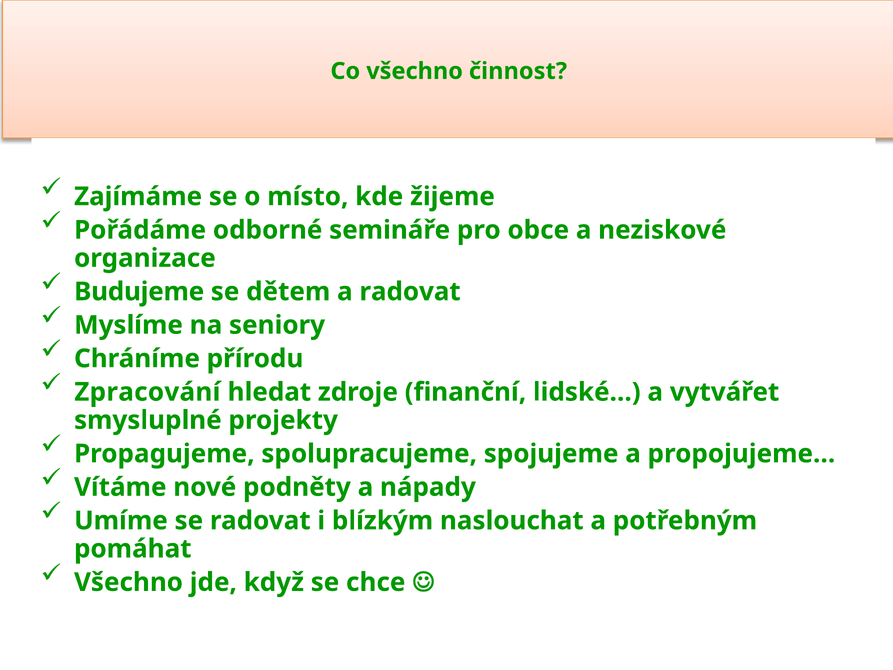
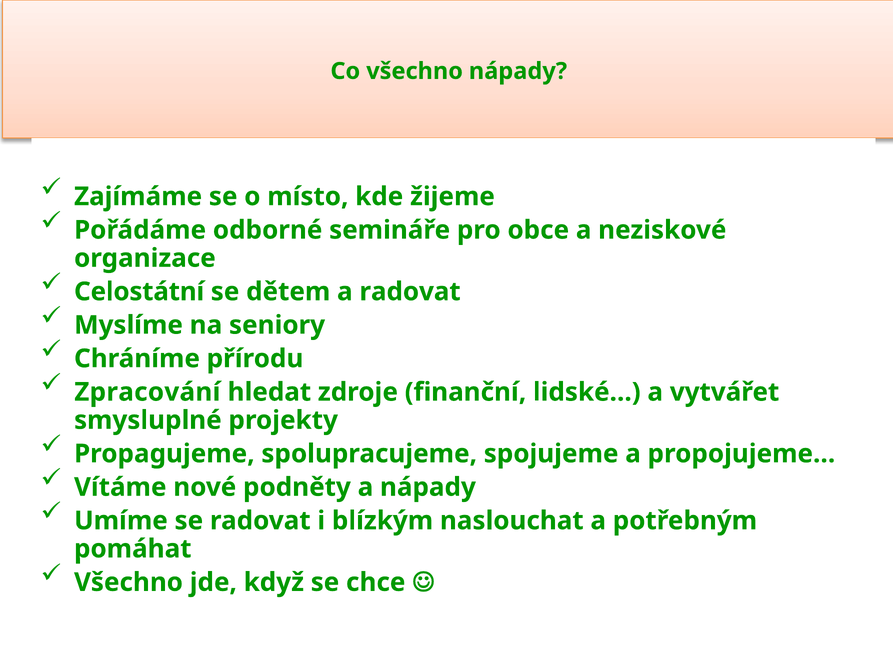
všechno činnost: činnost -> nápady
Budujeme: Budujeme -> Celostátní
